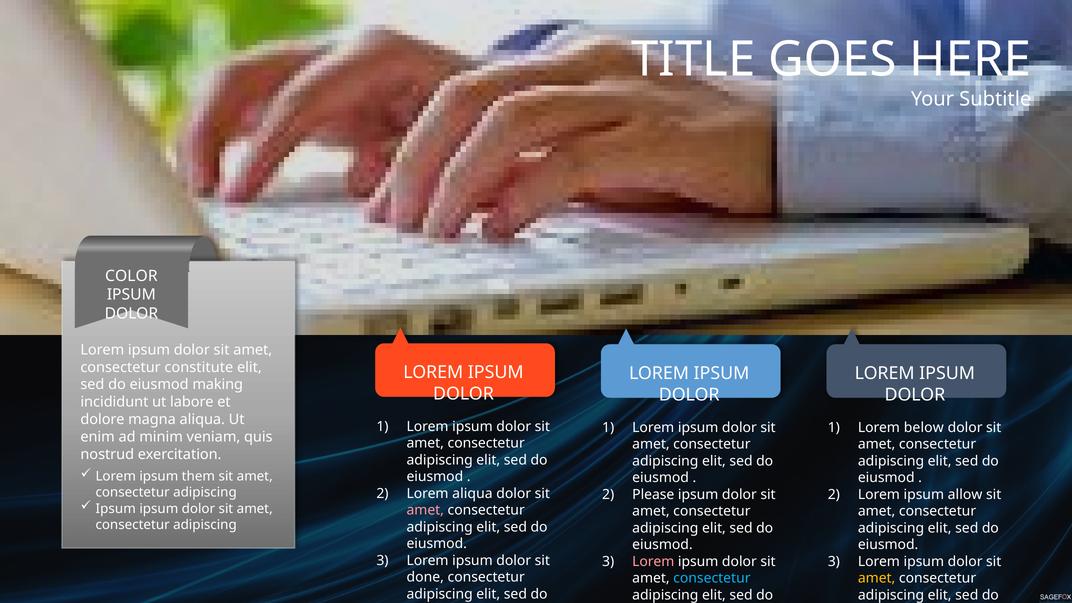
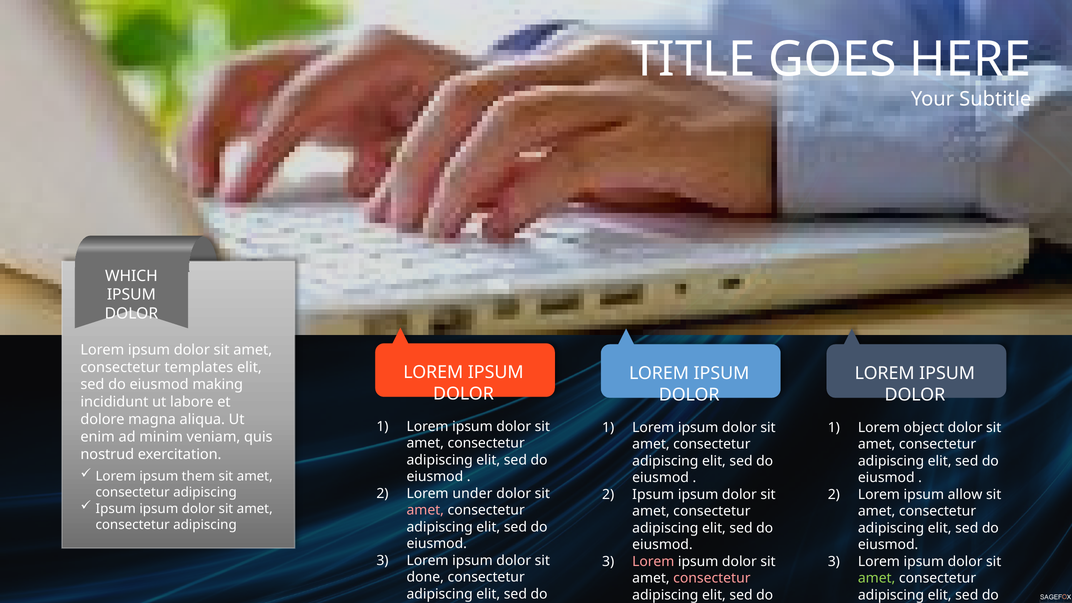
COLOR: COLOR -> WHICH
constitute: constitute -> templates
below: below -> object
Lorem aliqua: aliqua -> under
Please at (653, 494): Please -> Ipsum
consectetur at (712, 578) colour: light blue -> pink
amet at (877, 578) colour: yellow -> light green
